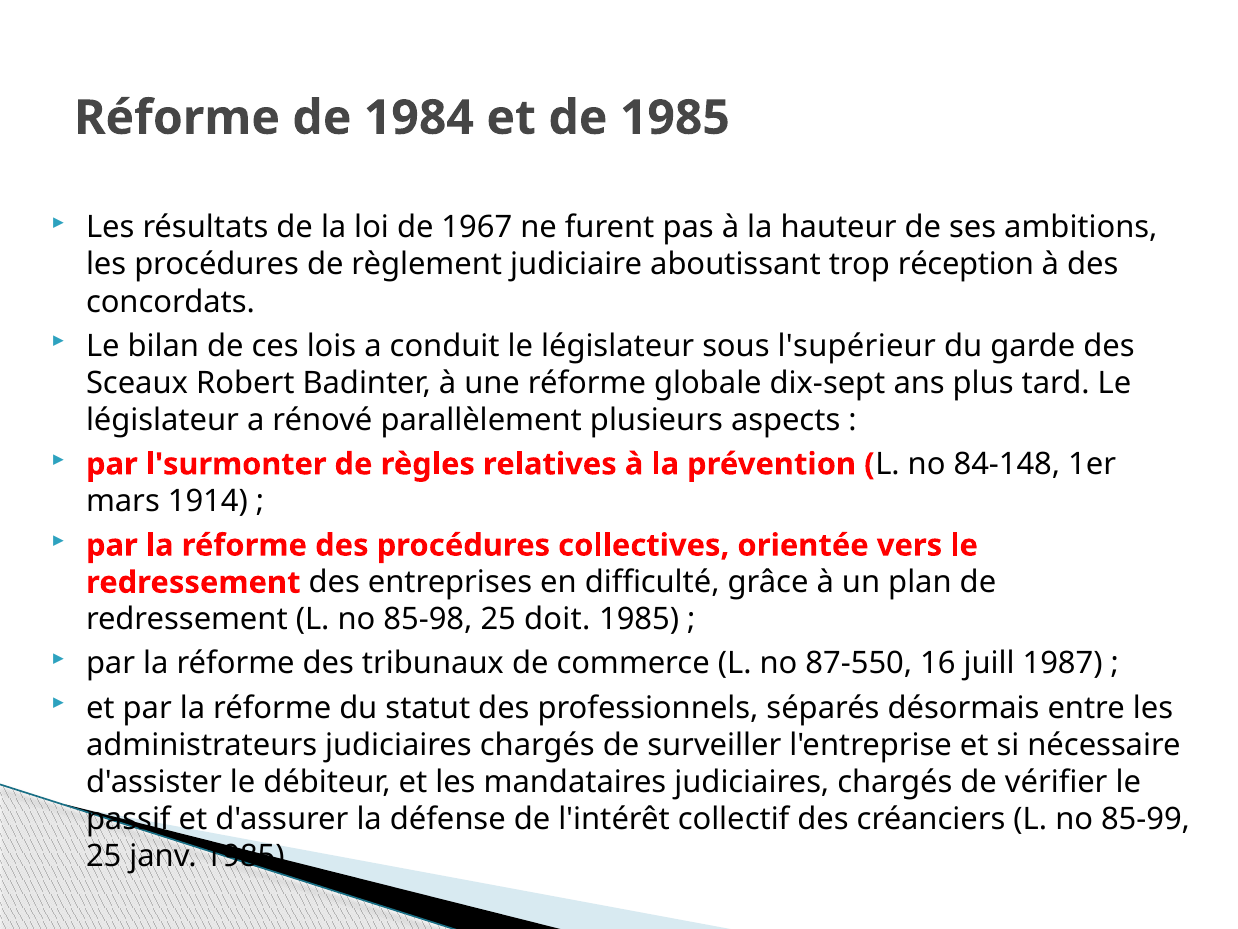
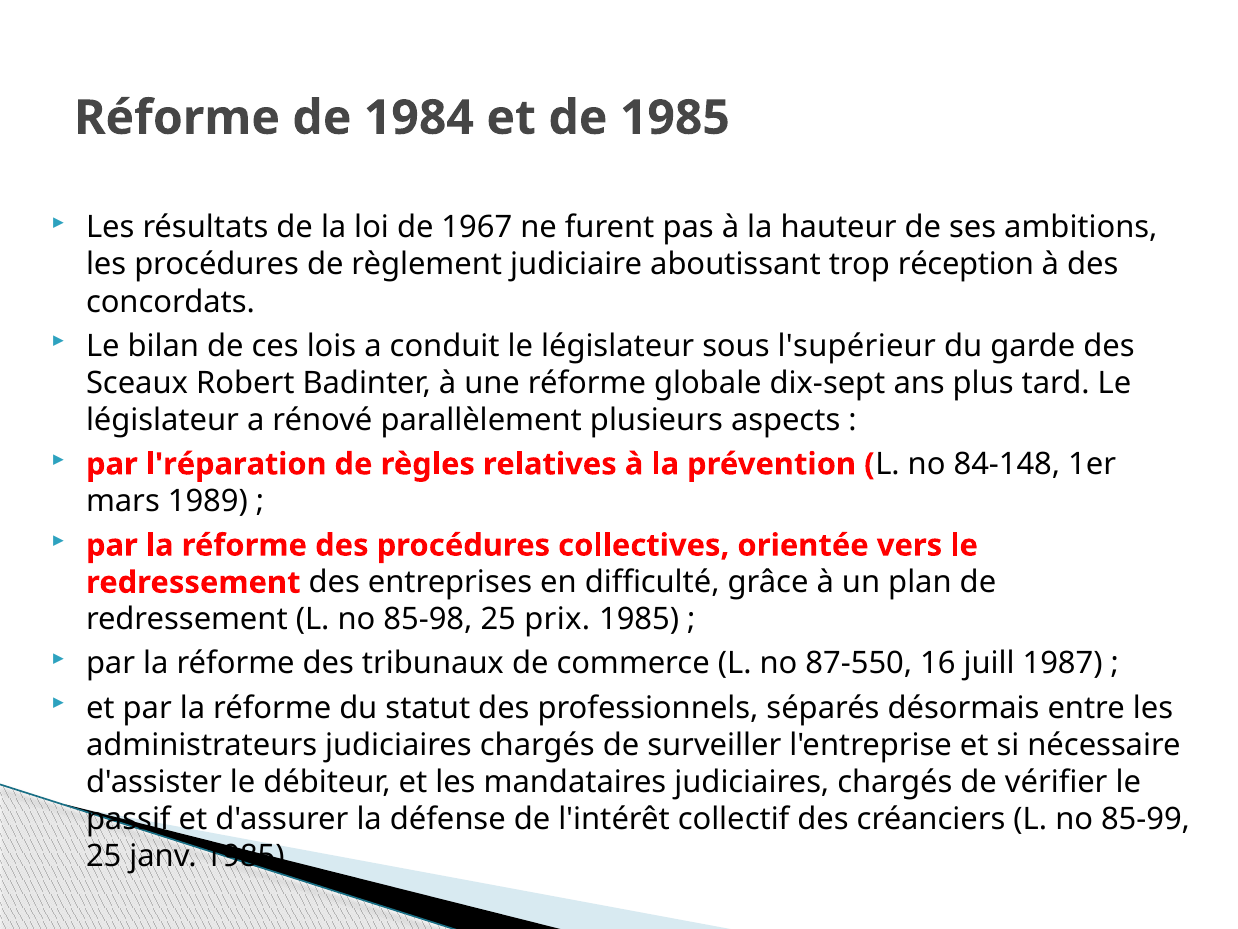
l'surmonter: l'surmonter -> l'réparation
1914: 1914 -> 1989
doit: doit -> prix
